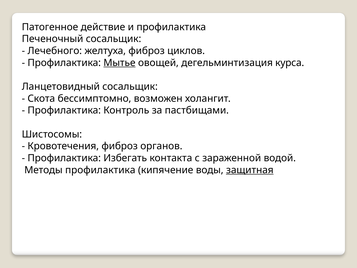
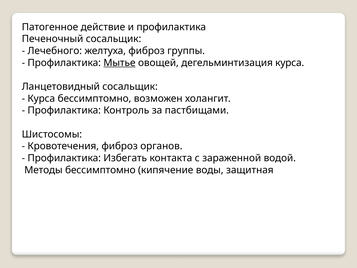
циклов: циклов -> группы
Скота at (41, 98): Скота -> Курса
Методы профилактика: профилактика -> бессимптомно
защитная underline: present -> none
